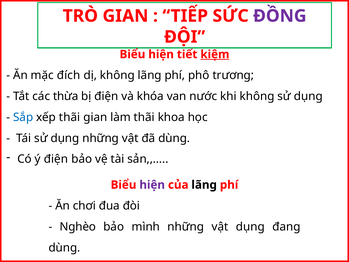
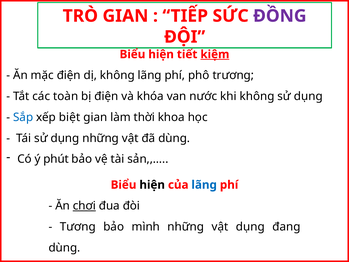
mặc đích: đích -> điện
thừa: thừa -> toàn
xếp thãi: thãi -> biệt
làm thãi: thãi -> thời
ý điện: điện -> phút
hiện at (152, 185) colour: purple -> black
lãng at (204, 185) colour: black -> blue
chơi underline: none -> present
Nghèo: Nghèo -> Tương
